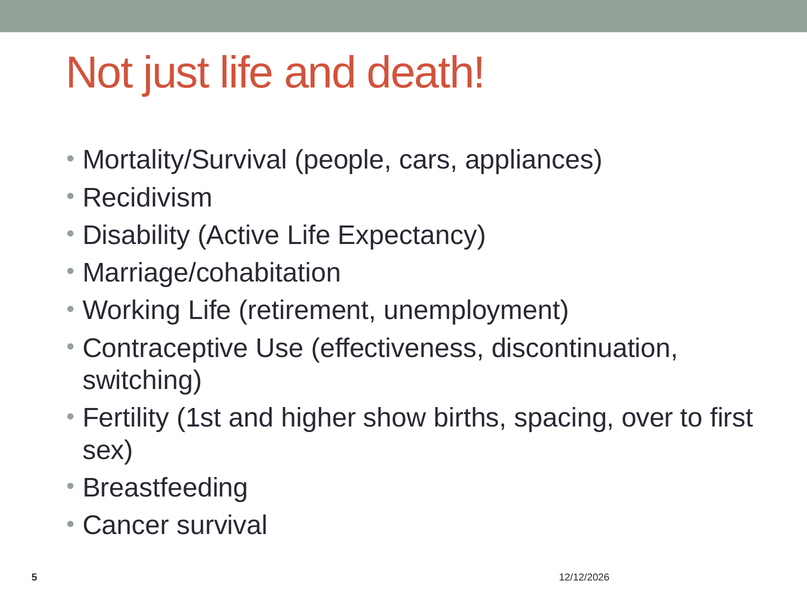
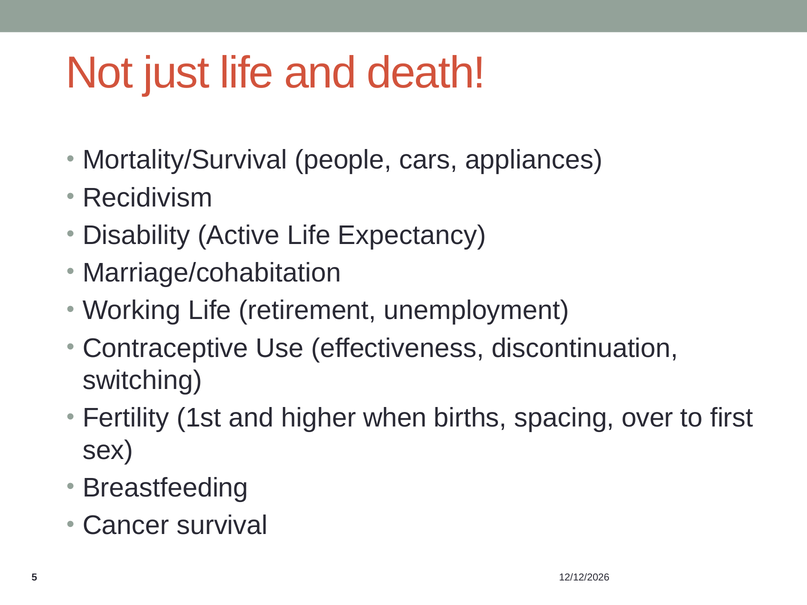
show: show -> when
